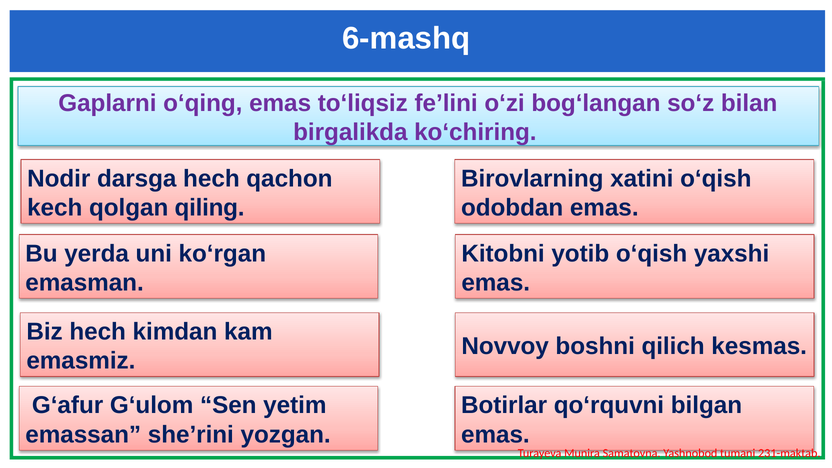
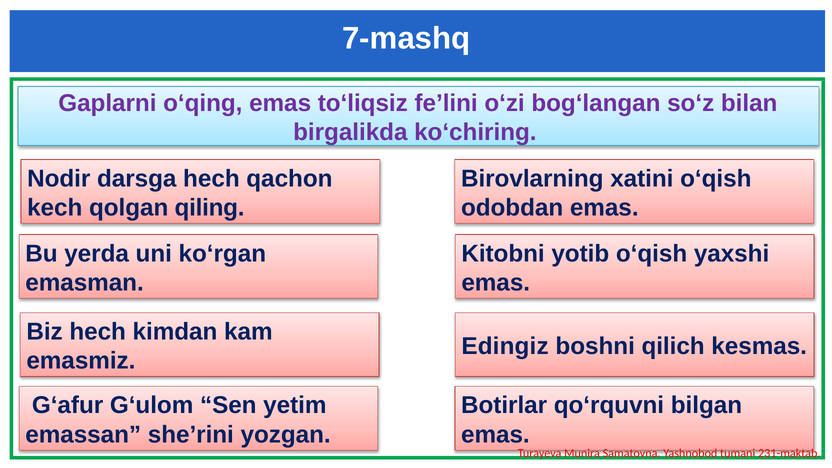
6-mashq: 6-mashq -> 7-mashq
Novvoy: Novvoy -> Edingiz
